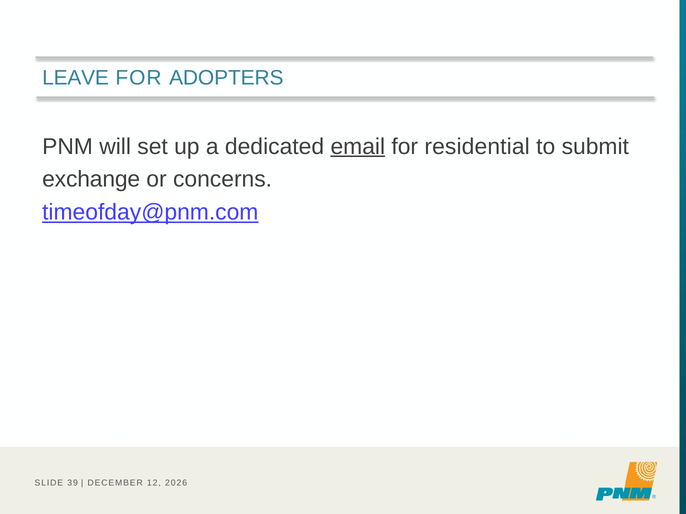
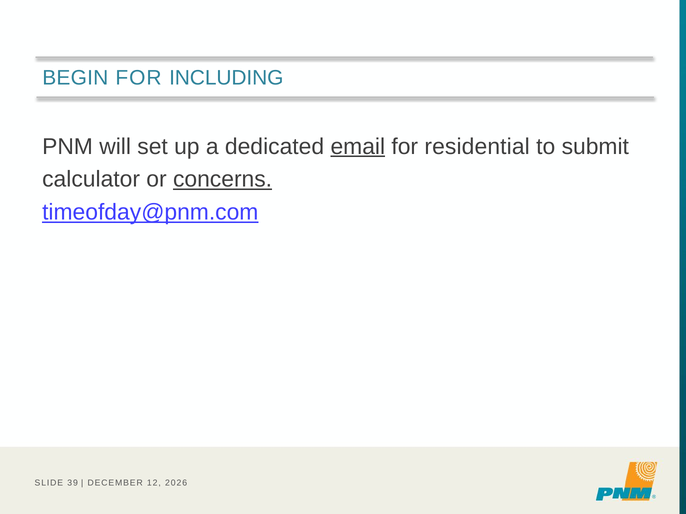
LEAVE: LEAVE -> BEGIN
ADOPTERS: ADOPTERS -> INCLUDING
exchange: exchange -> calculator
concerns underline: none -> present
